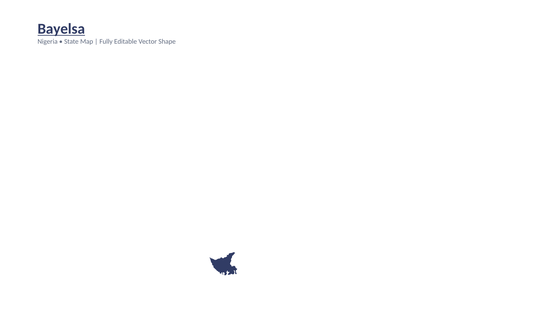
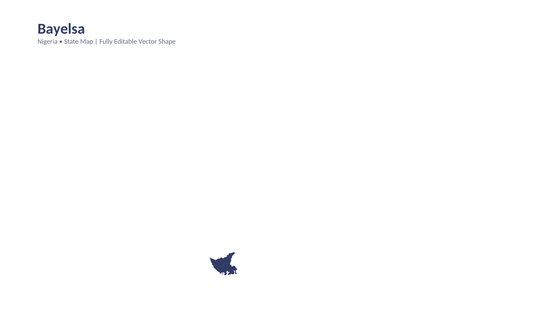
Bayelsa underline: present -> none
